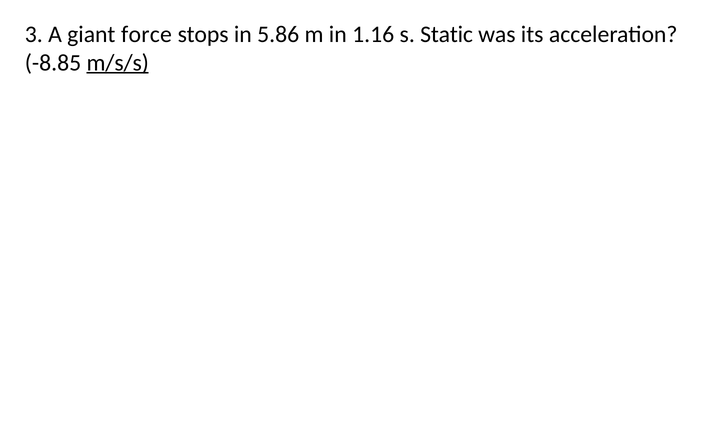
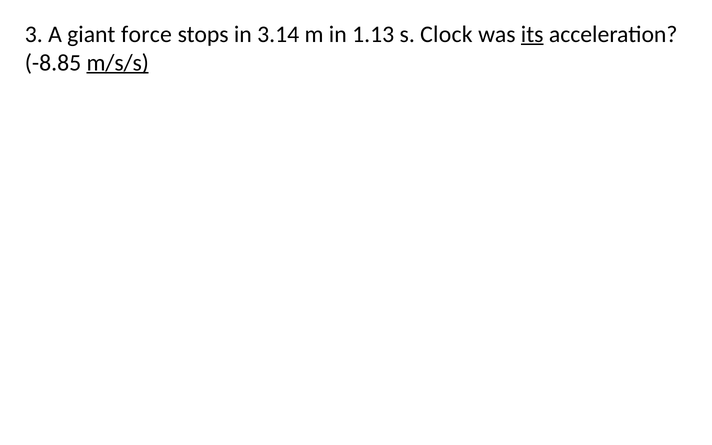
5.86: 5.86 -> 3.14
1.16: 1.16 -> 1.13
Static: Static -> Clock
its underline: none -> present
